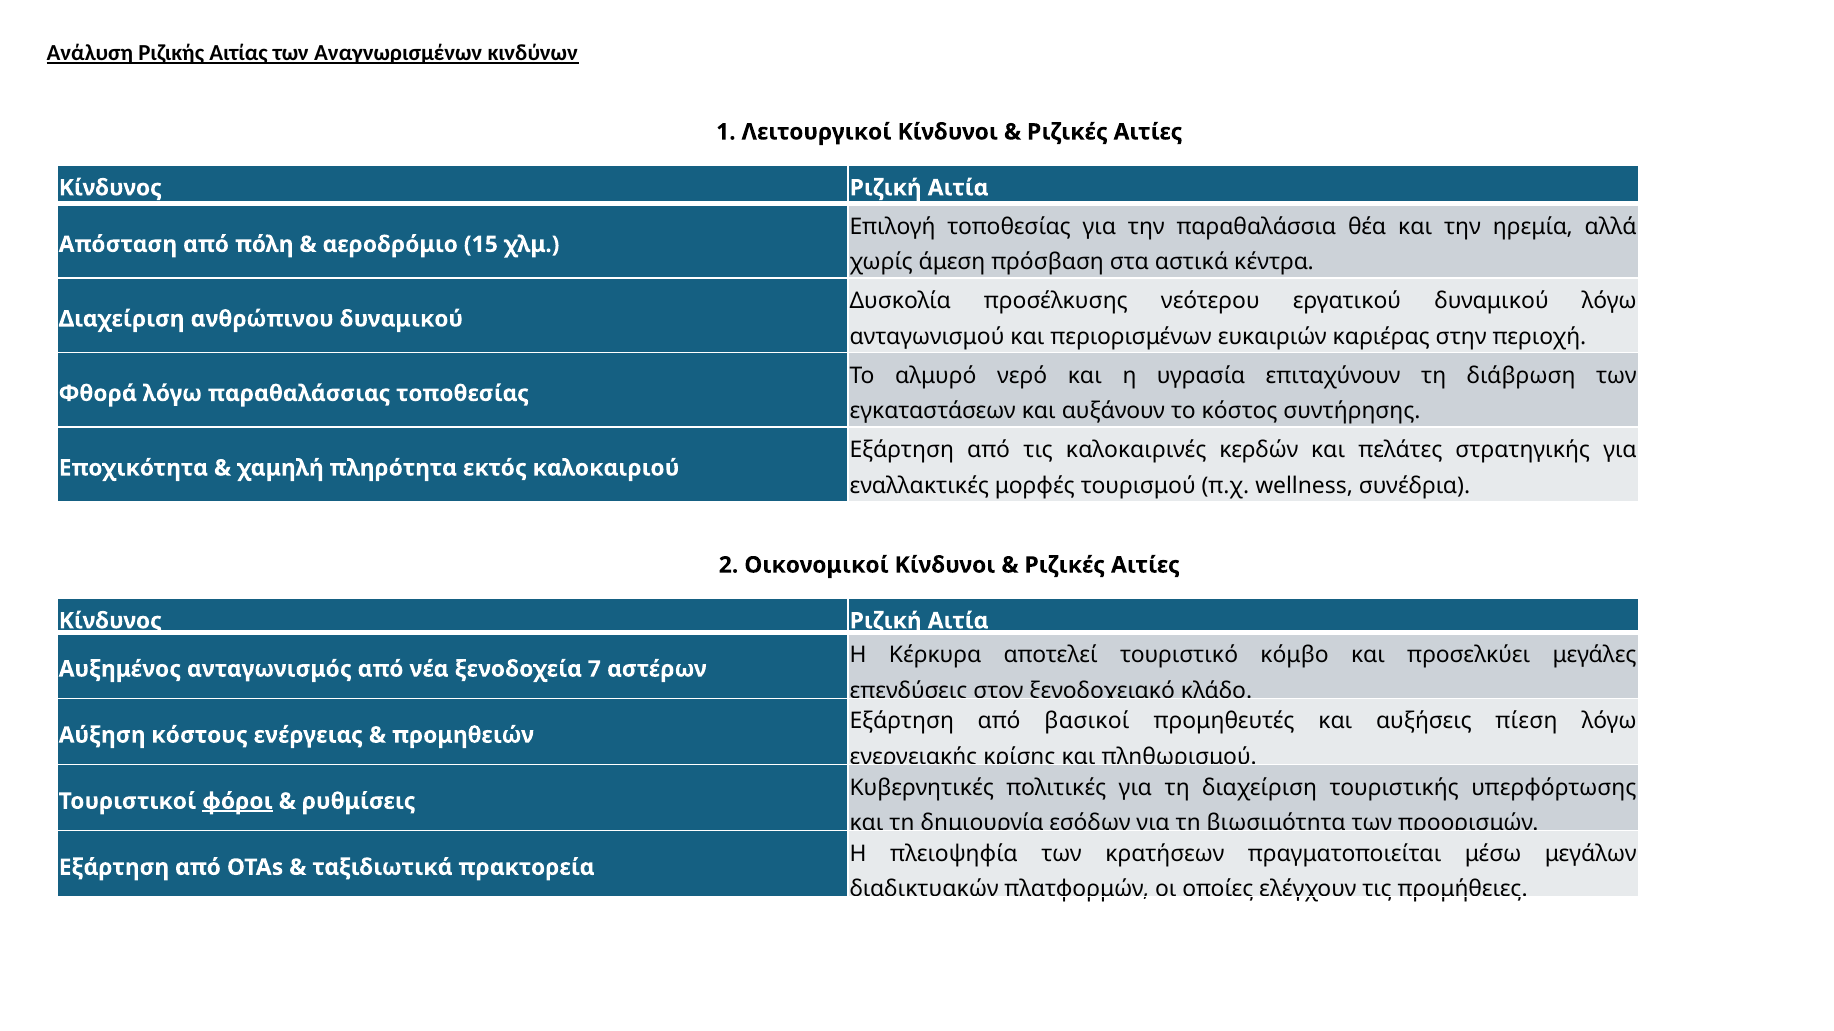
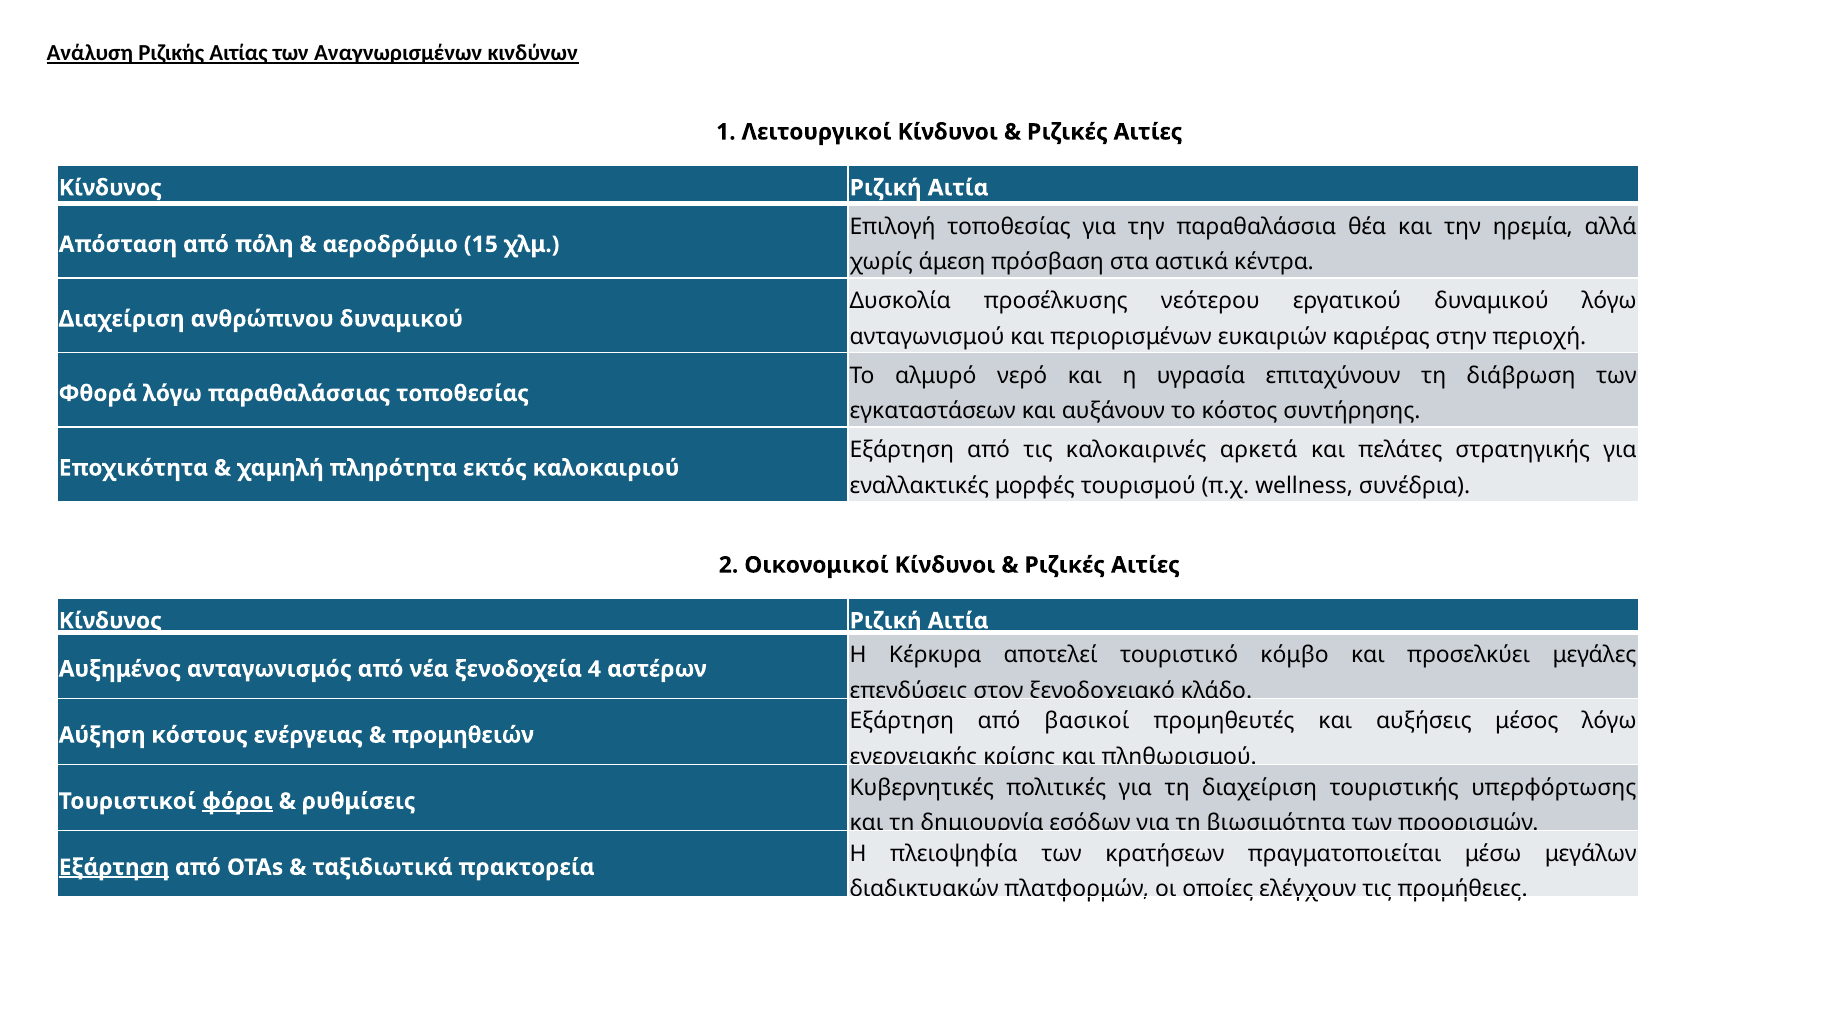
κερδών: κερδών -> αρκετά
7: 7 -> 4
πίεση: πίεση -> μέσος
Εξάρτηση at (114, 868) underline: none -> present
